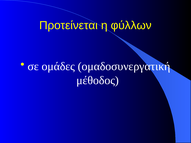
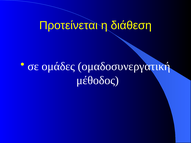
φύλλων: φύλλων -> διάθεση
